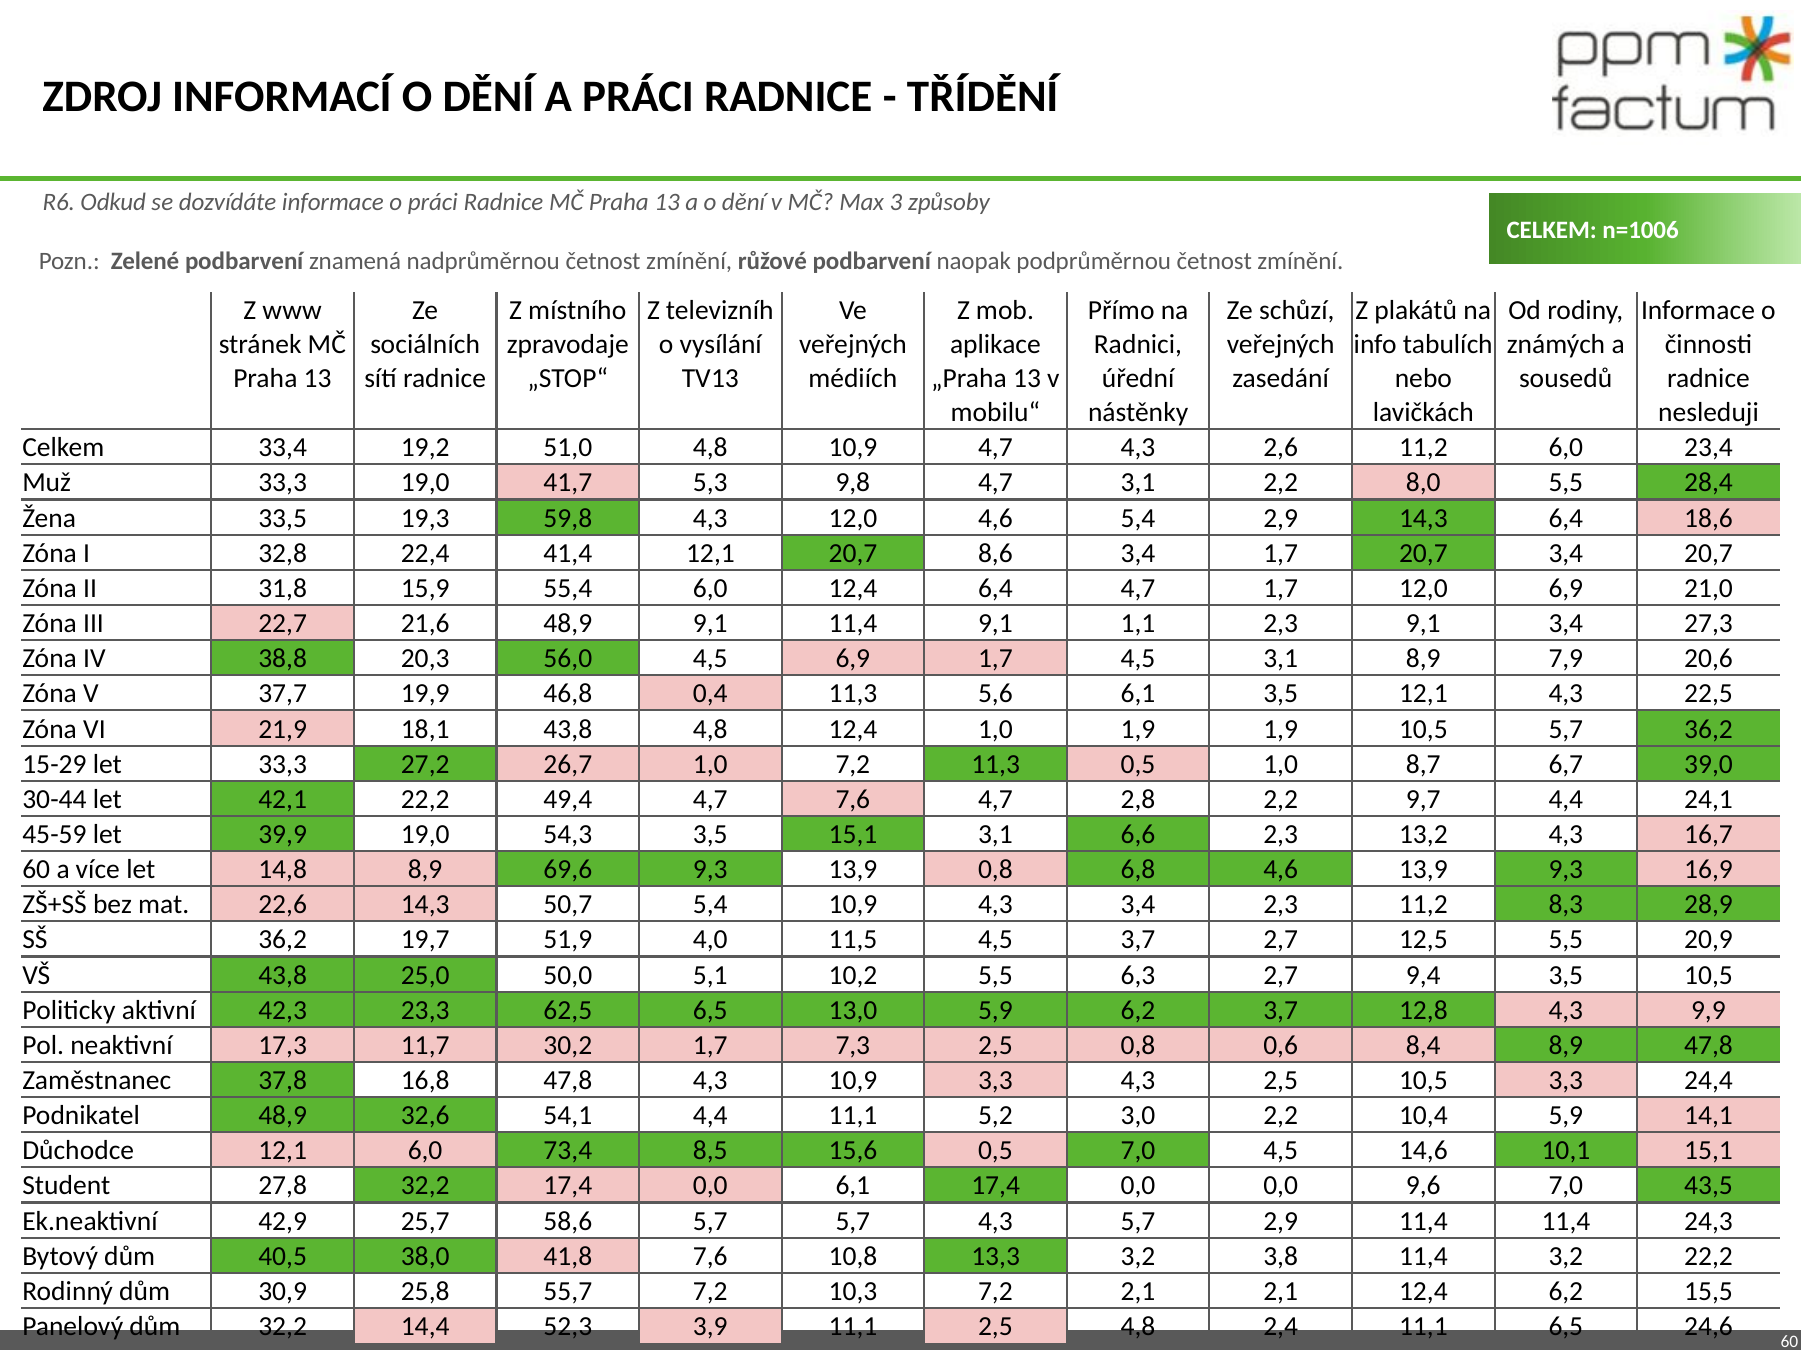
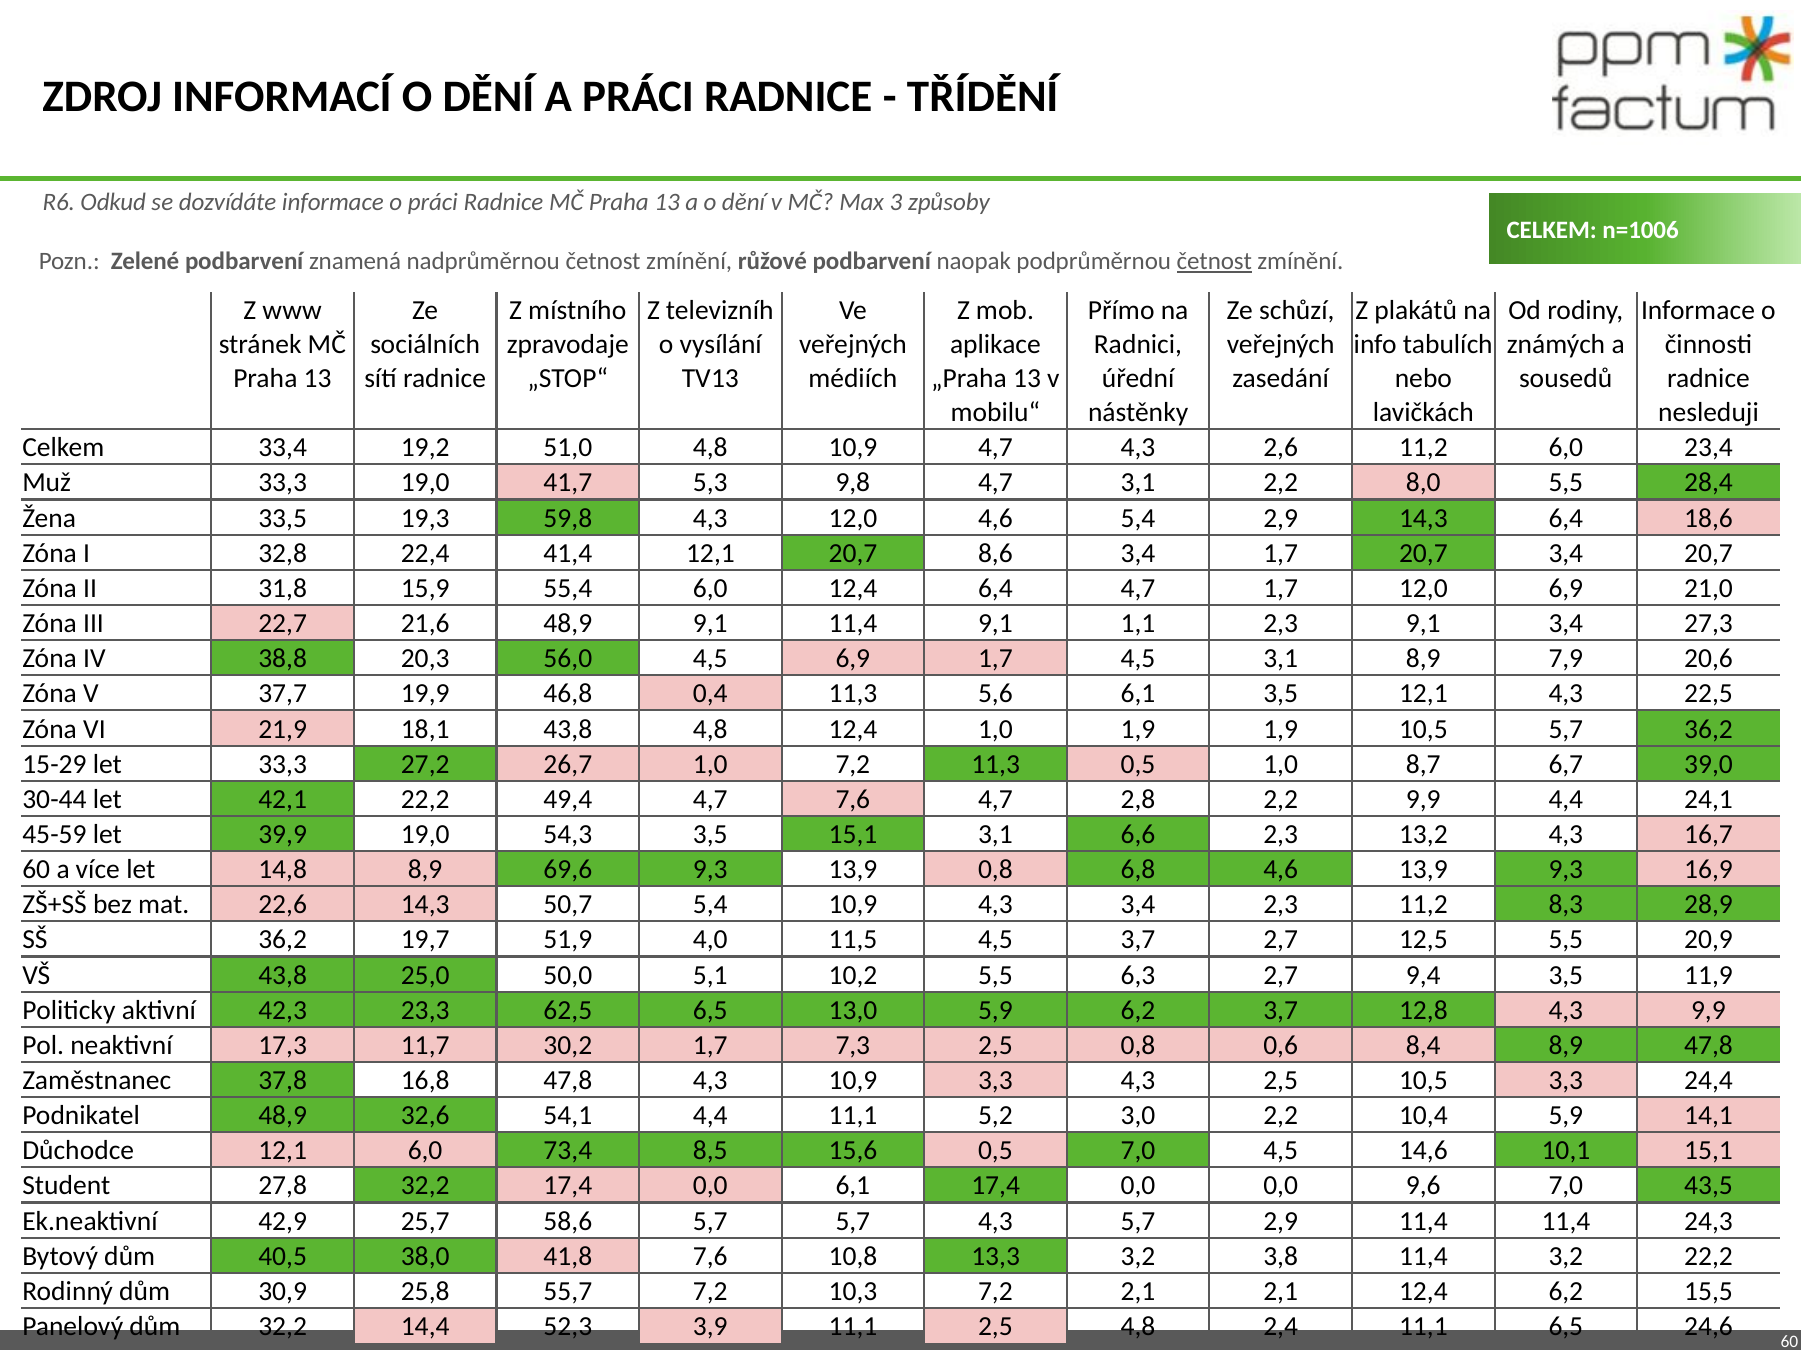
četnost at (1214, 261) underline: none -> present
2,2 9,7: 9,7 -> 9,9
3,5 10,5: 10,5 -> 11,9
